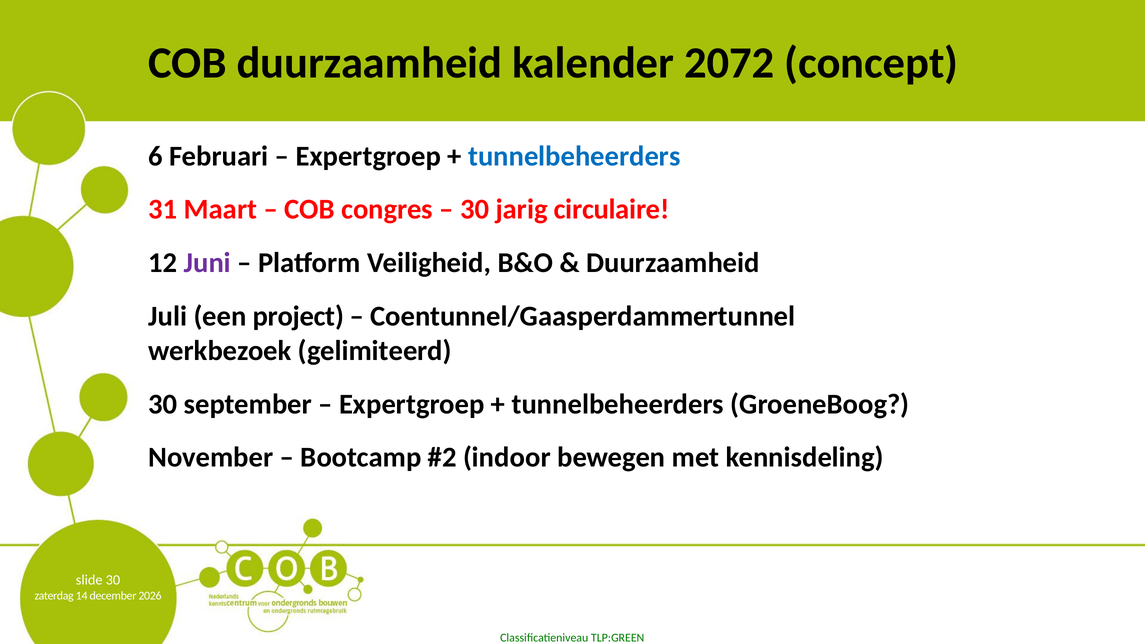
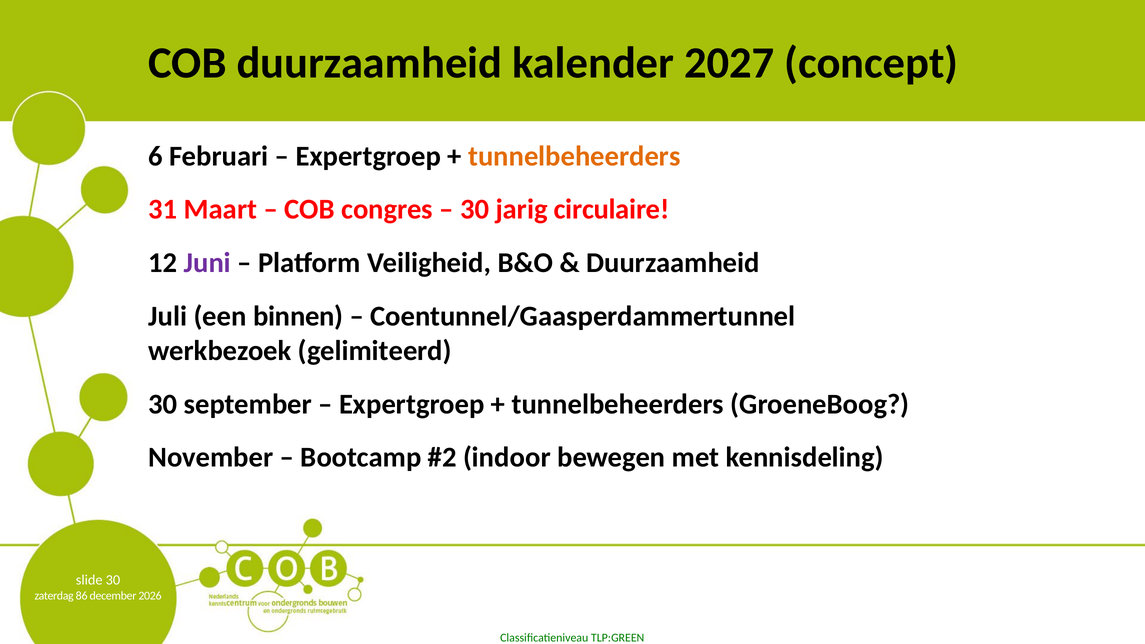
2072: 2072 -> 2027
tunnelbeheerders at (574, 156) colour: blue -> orange
project: project -> binnen
14: 14 -> 86
